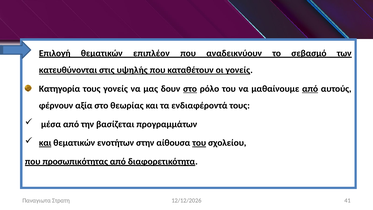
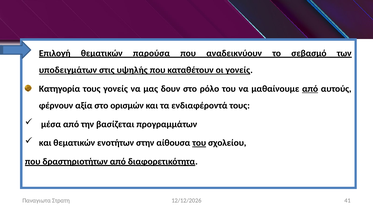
επιπλέον: επιπλέον -> παρούσα
κατευθύνονται: κατευθύνονται -> υποδειγμάτων
στο at (190, 89) underline: present -> none
θεωρίας: θεωρίας -> ορισμών
και at (45, 143) underline: present -> none
προσωπικότητας: προσωπικότητας -> δραστηριοτήτων
